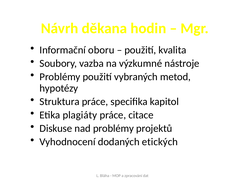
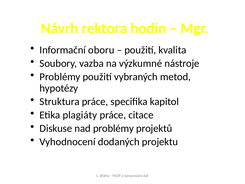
děkana: děkana -> rektora
etických: etických -> projektu
